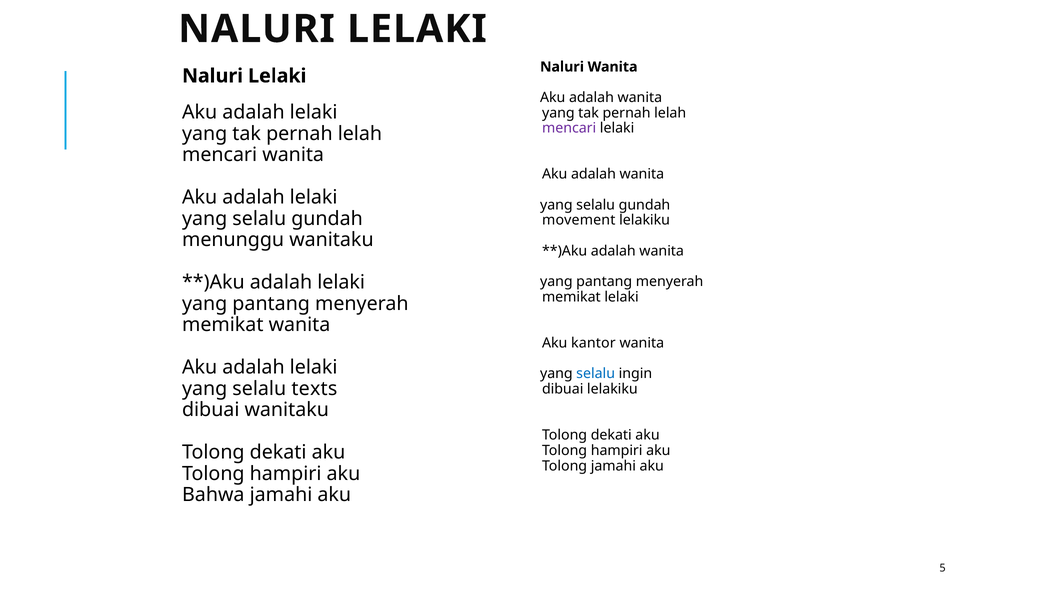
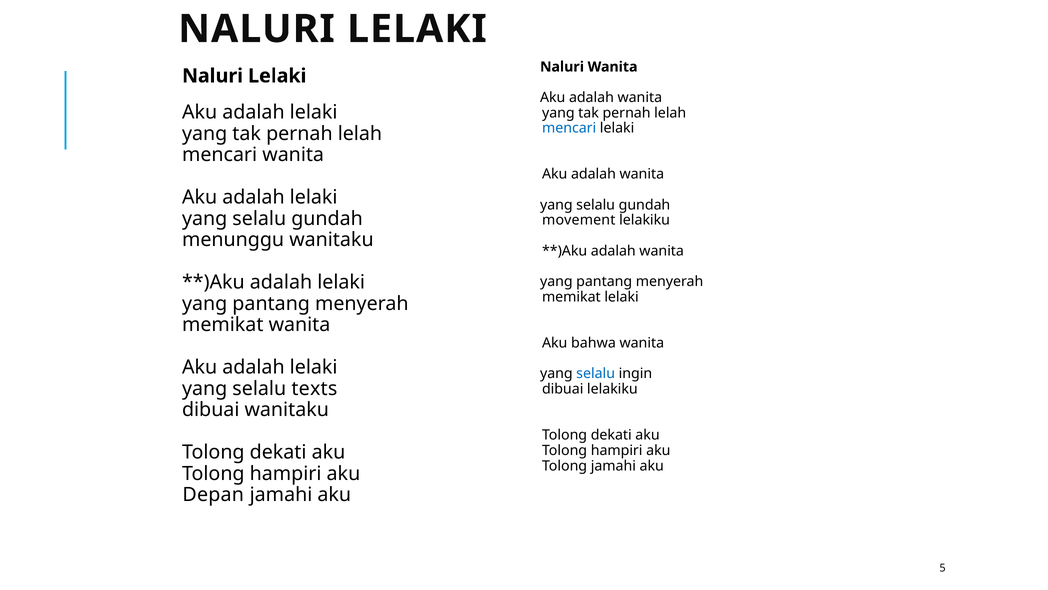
mencari at (569, 128) colour: purple -> blue
kantor: kantor -> bahwa
Bahwa: Bahwa -> Depan
